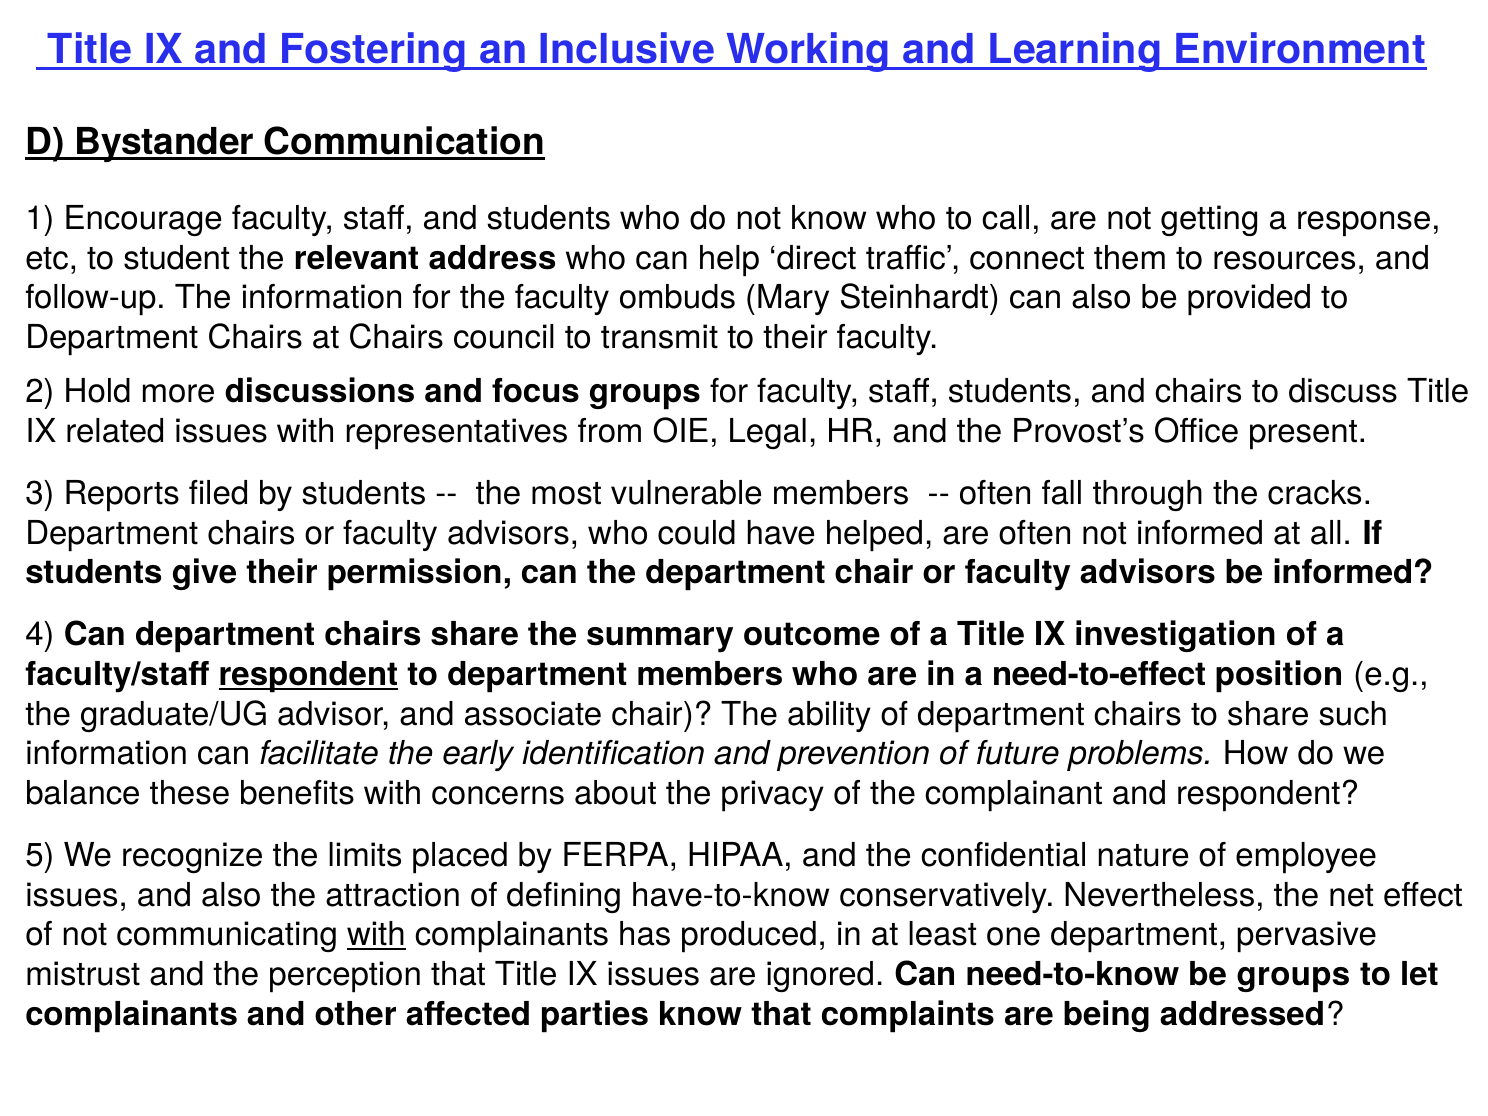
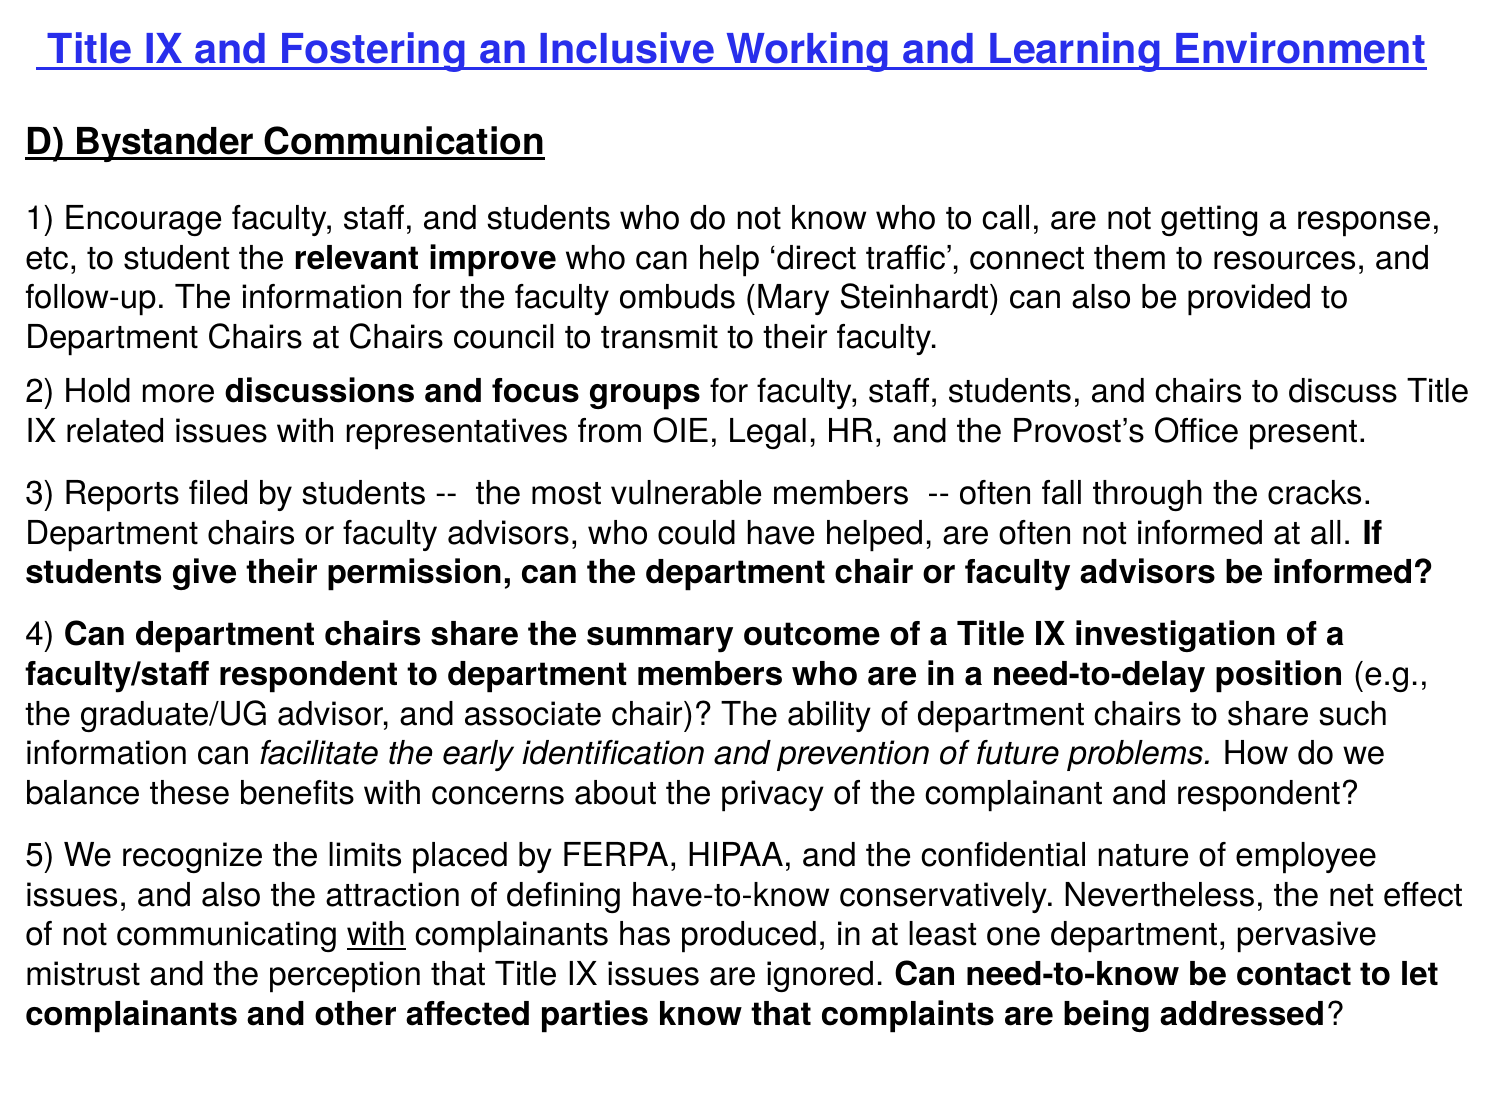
address: address -> improve
respondent at (308, 675) underline: present -> none
need-to-effect: need-to-effect -> need-to-delay
be groups: groups -> contact
